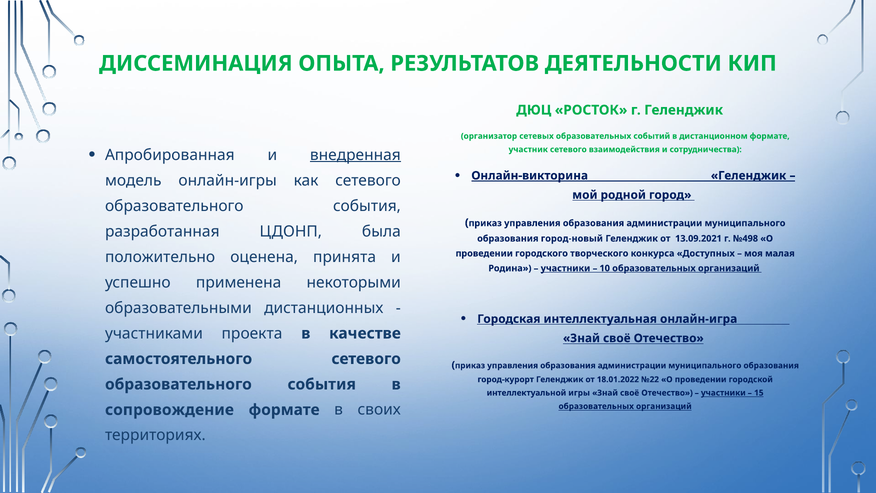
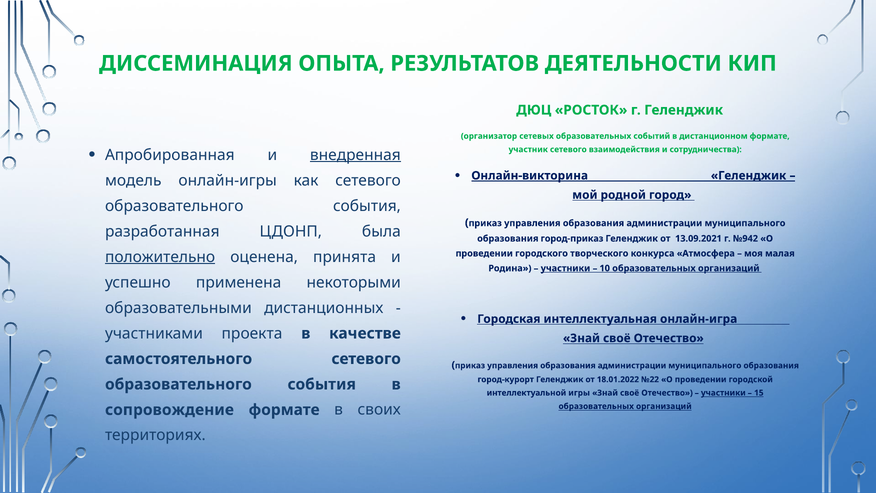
город-новый: город-новый -> город-приказ
№498: №498 -> №942
Доступных: Доступных -> Атмосфера
положительно underline: none -> present
